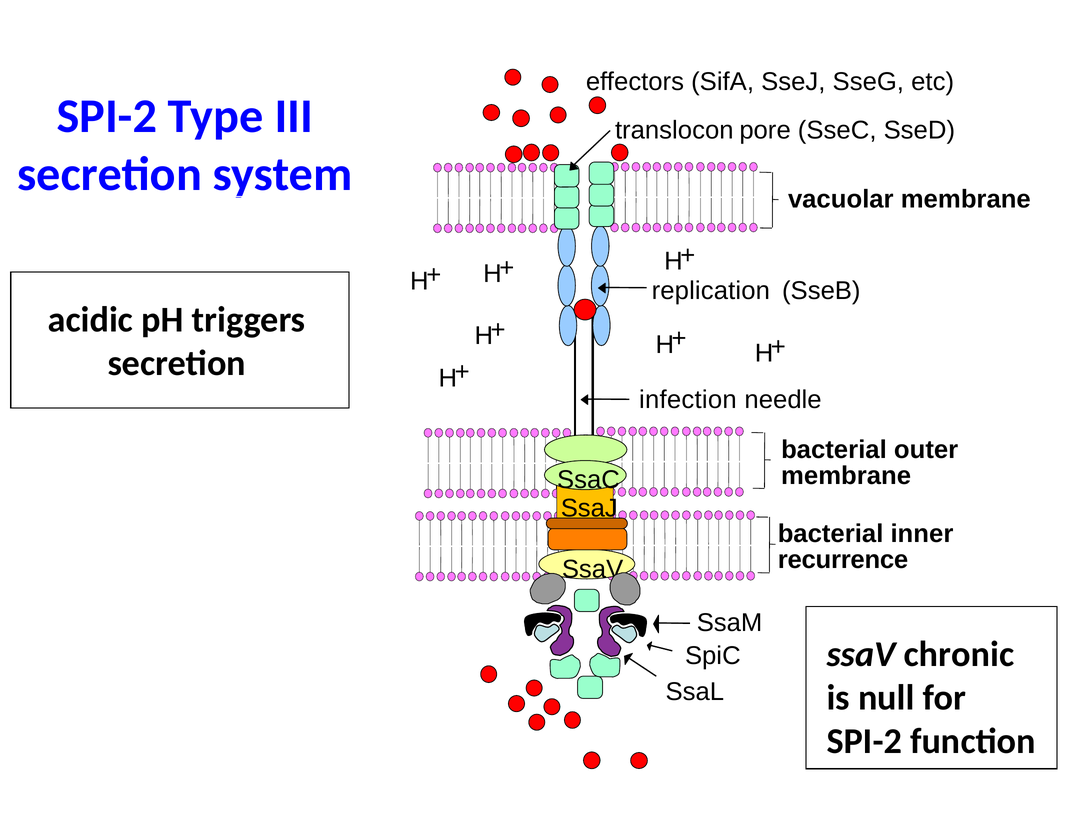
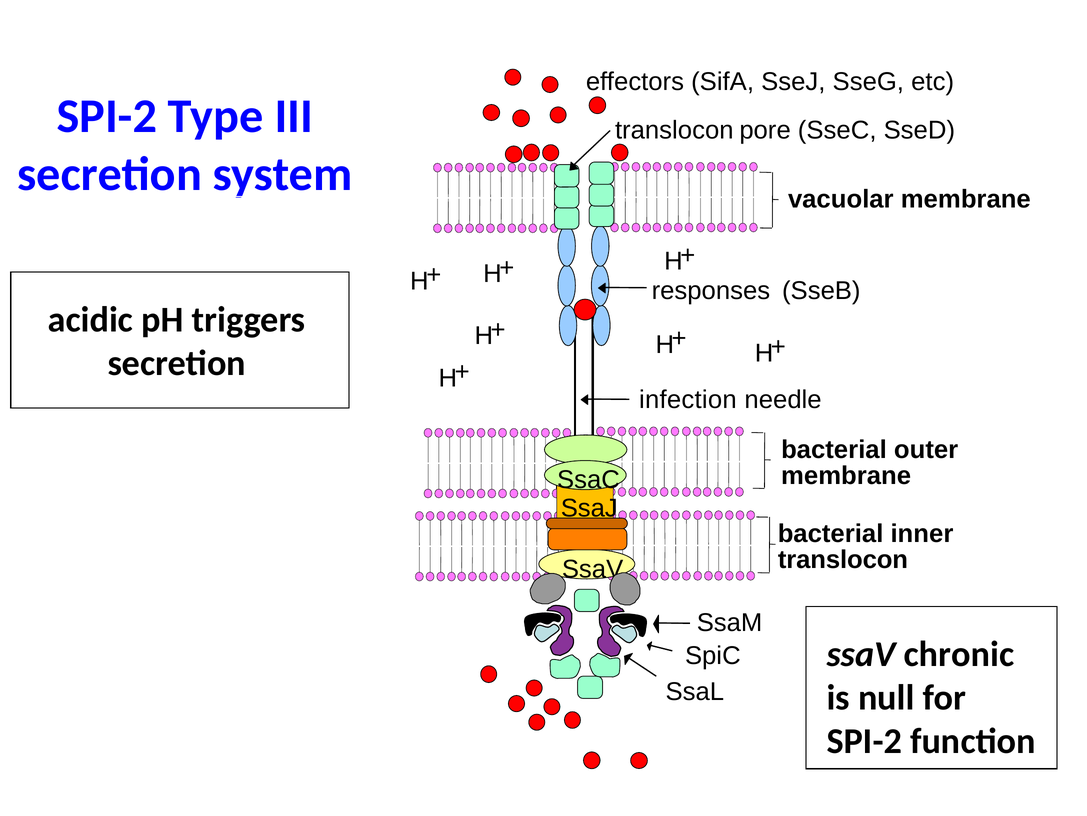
replication: replication -> responses
recurrence at (843, 559): recurrence -> translocon
